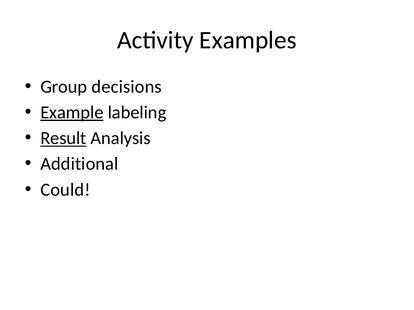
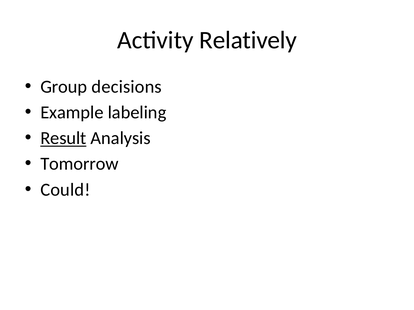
Examples: Examples -> Relatively
Example underline: present -> none
Additional: Additional -> Tomorrow
